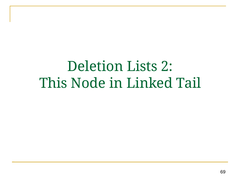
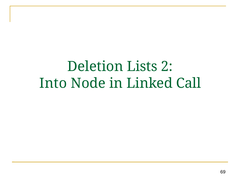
This: This -> Into
Tail: Tail -> Call
